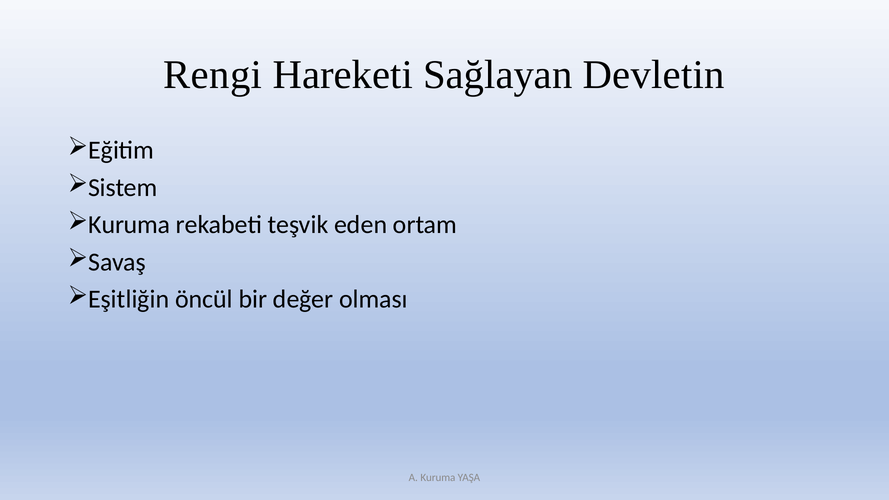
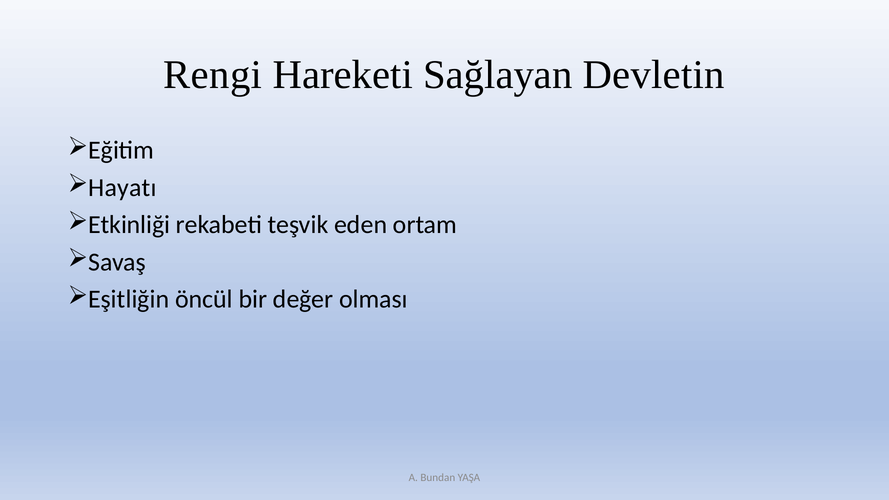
Sistem: Sistem -> Hayatı
Kuruma at (129, 225): Kuruma -> Etkinliği
A Kuruma: Kuruma -> Bundan
